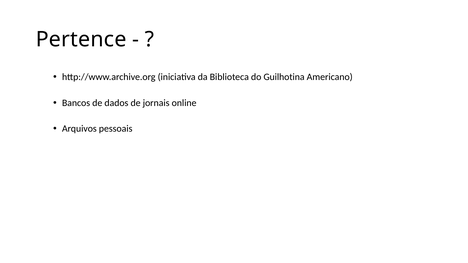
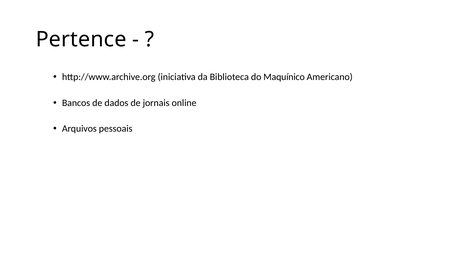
Guilhotina: Guilhotina -> Maquínico
